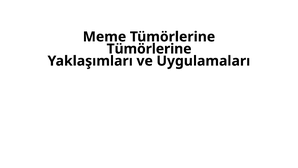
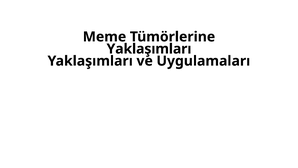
Tümörlerine at (149, 49): Tümörlerine -> Yaklaşımları
